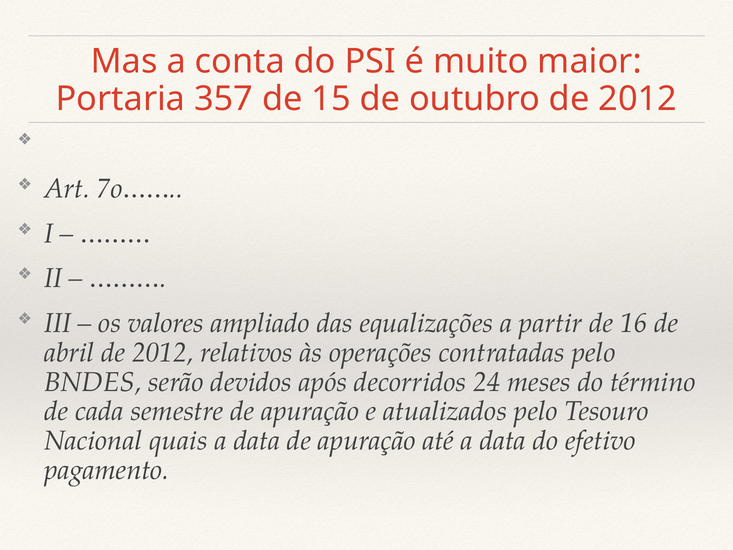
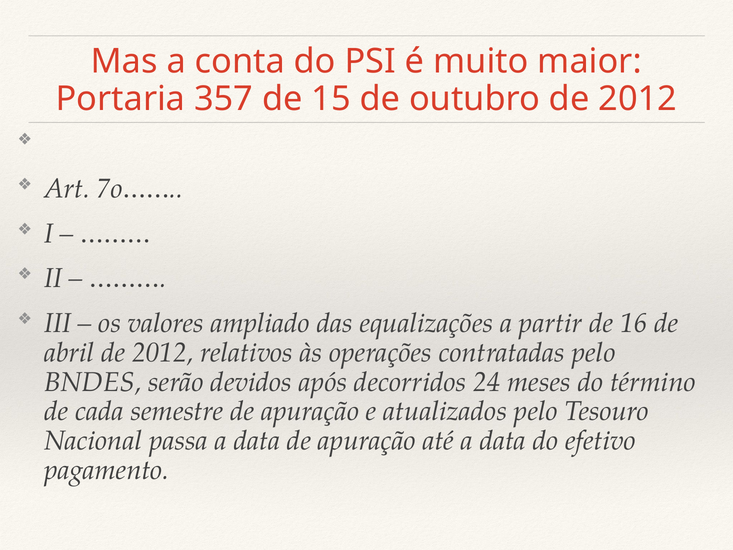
quais: quais -> passa
